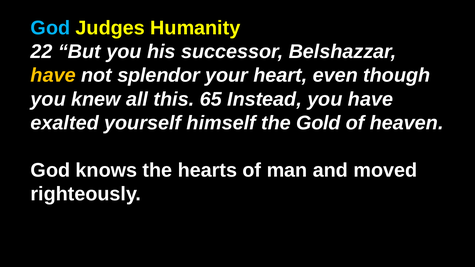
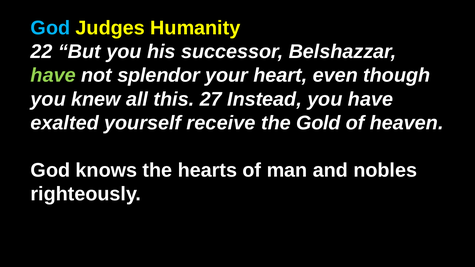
have at (53, 75) colour: yellow -> light green
65: 65 -> 27
himself: himself -> receive
moved: moved -> nobles
